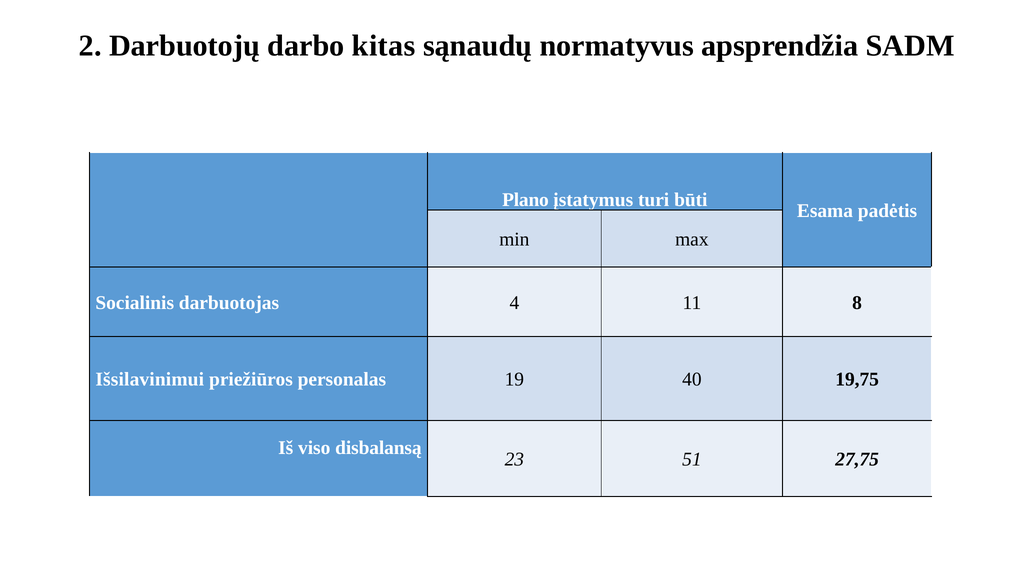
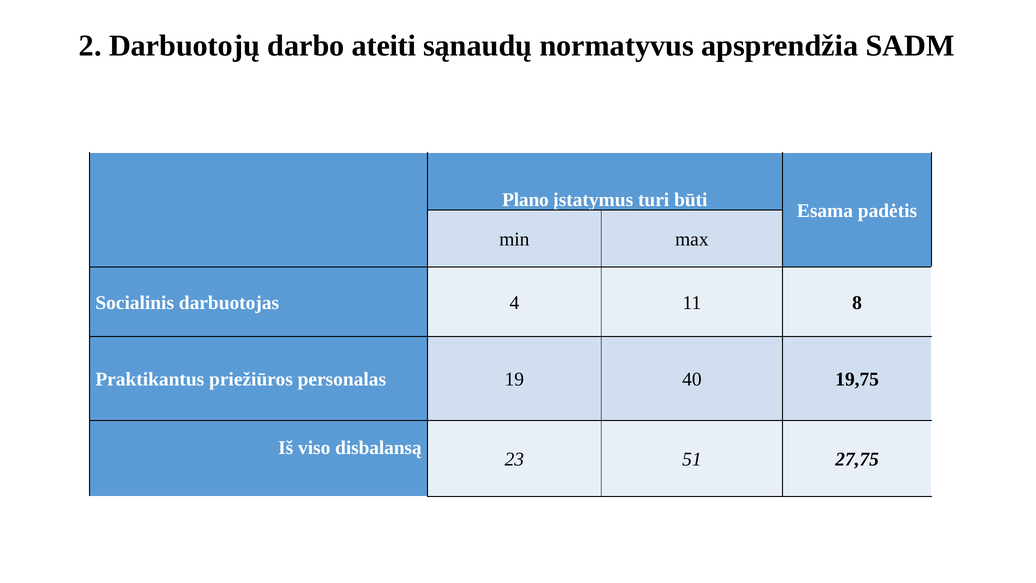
kitas: kitas -> ateiti
Išsilavinimui: Išsilavinimui -> Praktikantus
